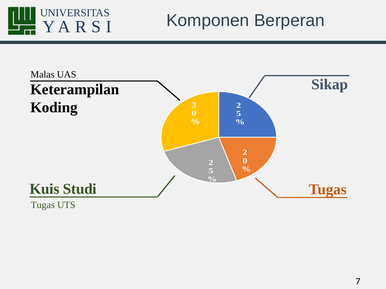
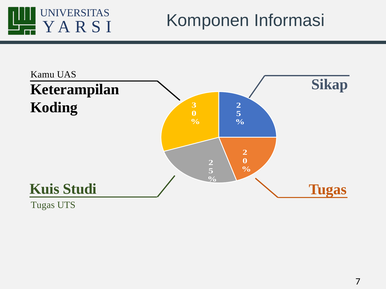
Berperan: Berperan -> Informasi
Malas: Malas -> Kamu
